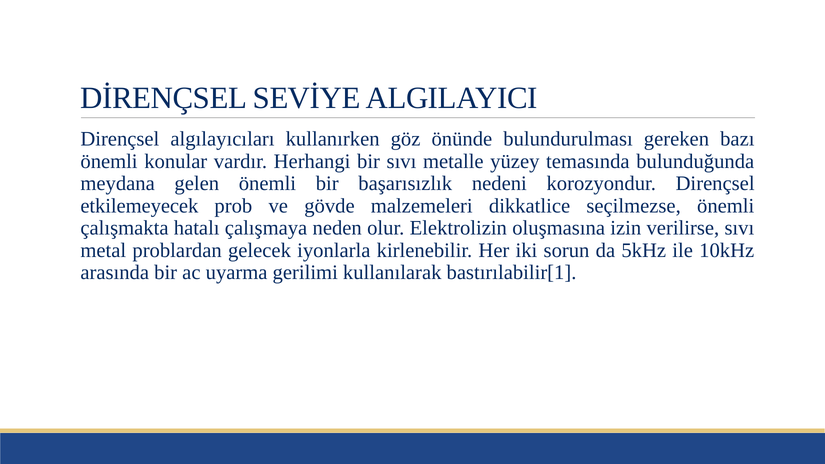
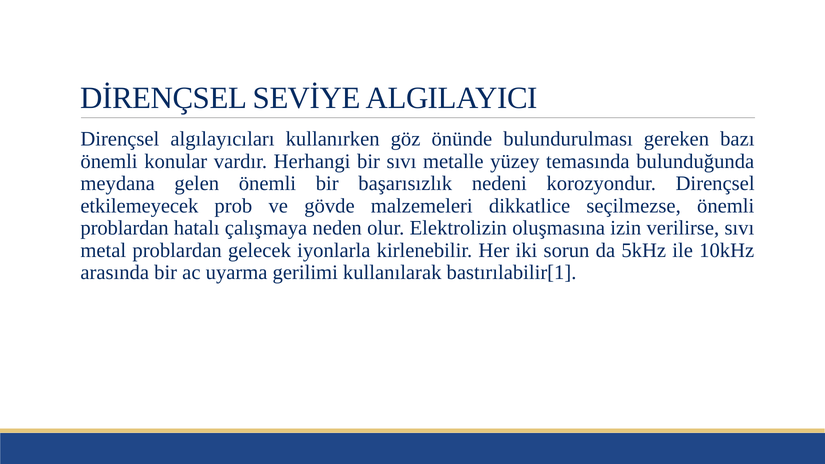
çalışmakta at (124, 228): çalışmakta -> problardan
